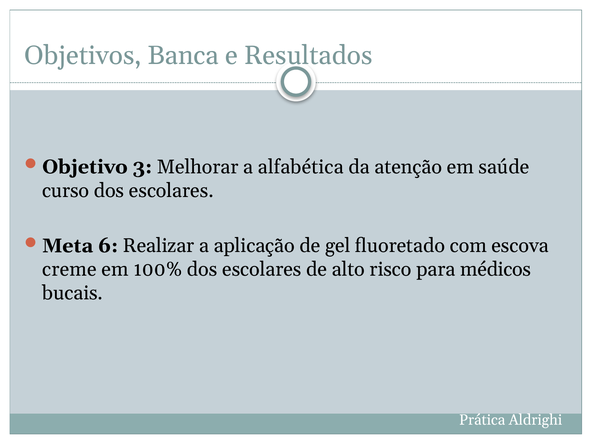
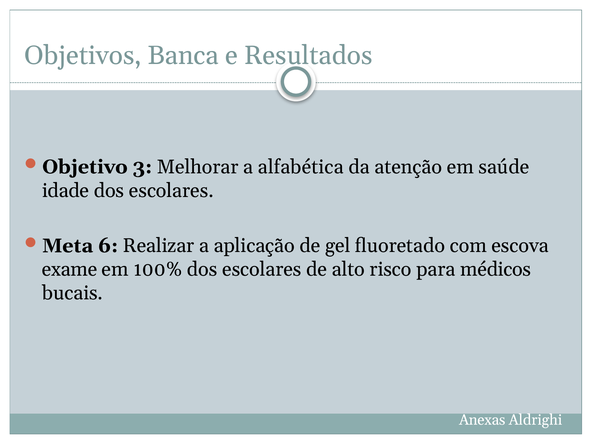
curso: curso -> idade
creme: creme -> exame
Prática: Prática -> Anexas
